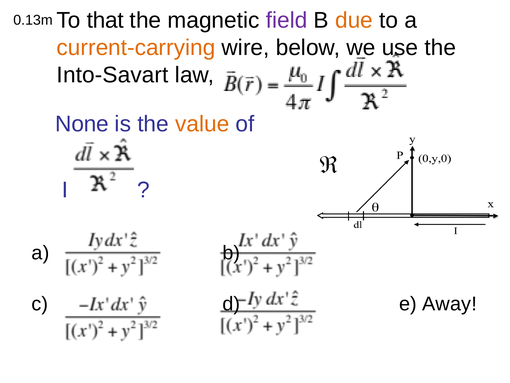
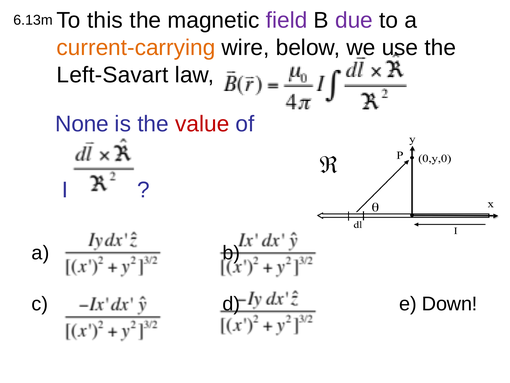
that: that -> this
due colour: orange -> purple
0.13m: 0.13m -> 6.13m
Into-Savart: Into-Savart -> Left-Savart
value colour: orange -> red
Away: Away -> Down
